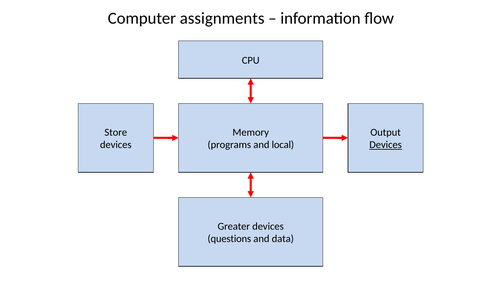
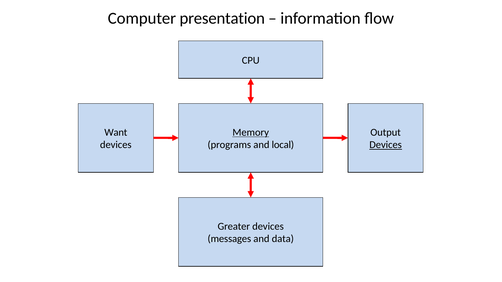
assignments: assignments -> presentation
Store: Store -> Want
Memory underline: none -> present
questions: questions -> messages
